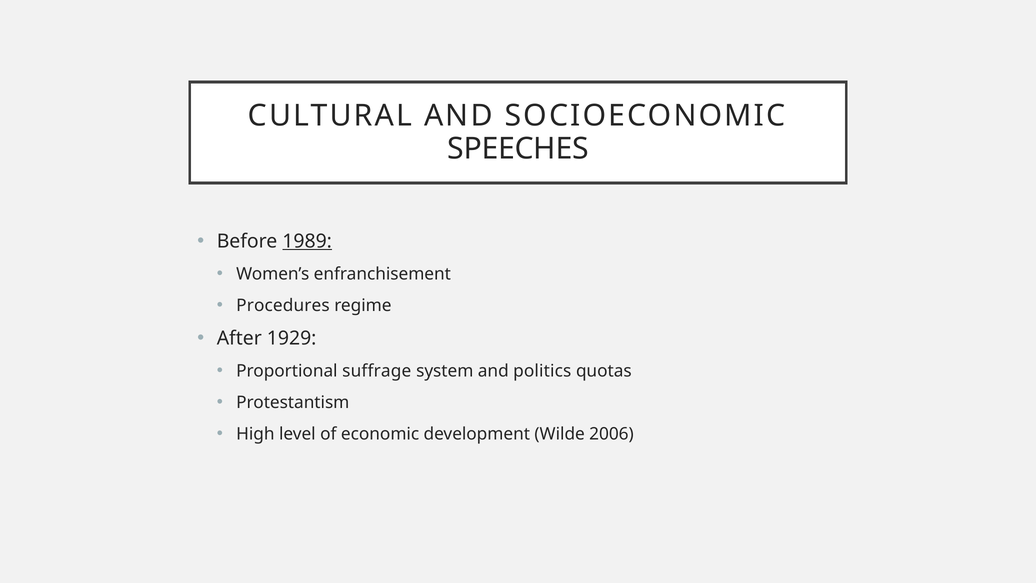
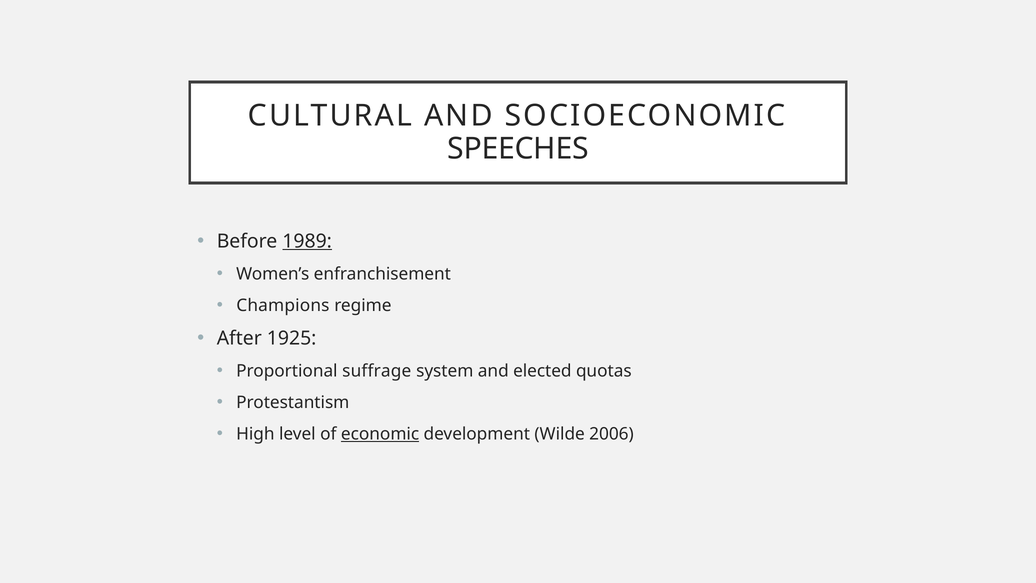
Procedures: Procedures -> Champions
1929: 1929 -> 1925
politics: politics -> elected
economic underline: none -> present
